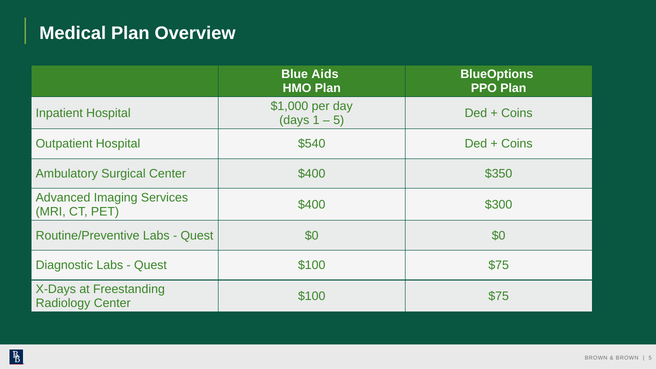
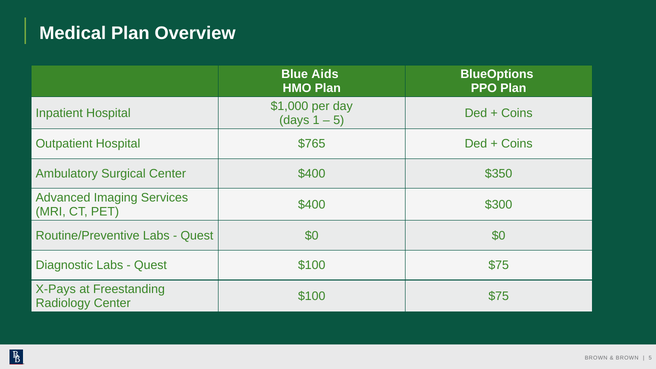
$540: $540 -> $765
X-Days: X-Days -> X-Pays
